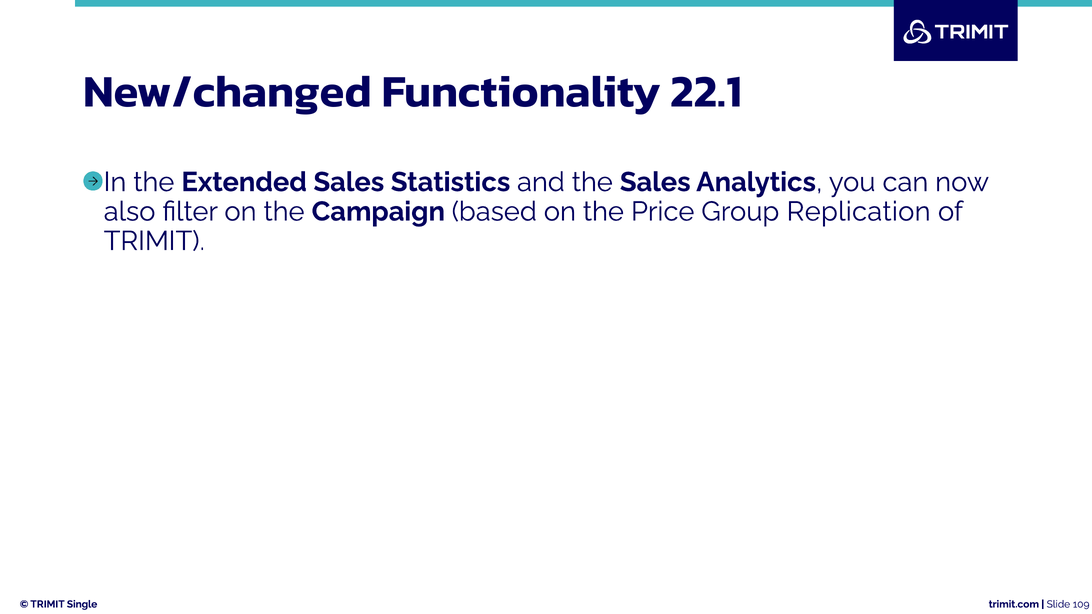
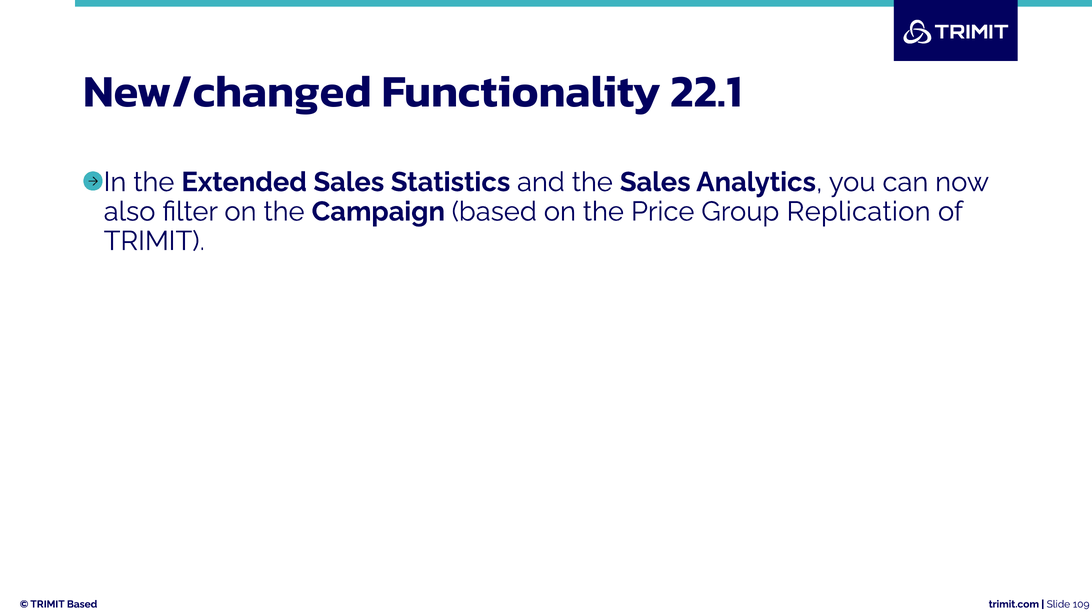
TRIMIT Single: Single -> Based
